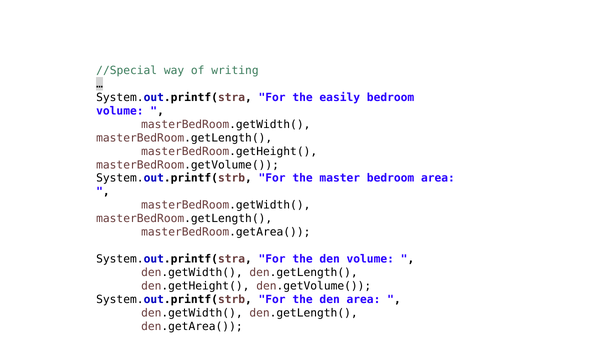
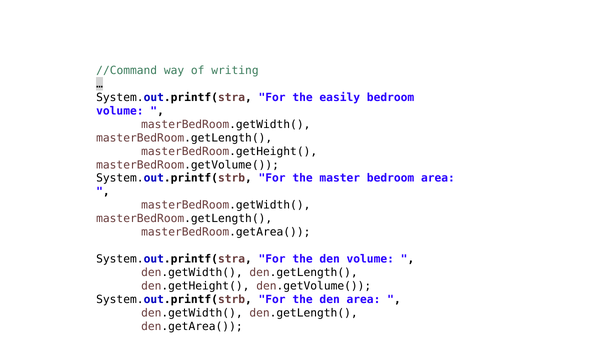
//Special: //Special -> //Command
